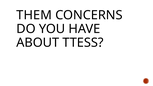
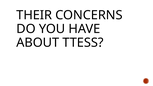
THEM: THEM -> THEIR
